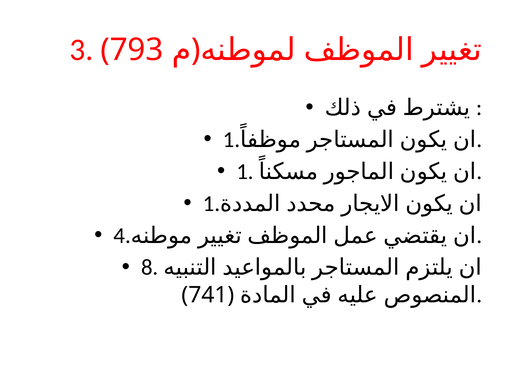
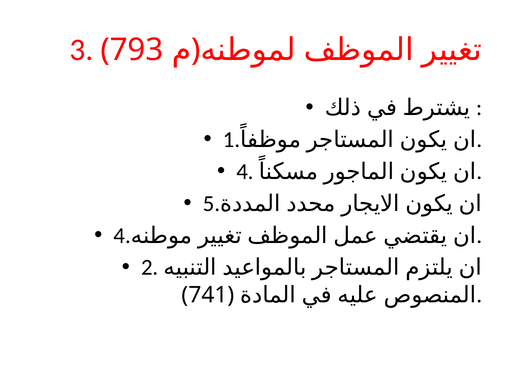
1 at (245, 171): 1 -> 4
1 at (211, 203): 1 -> 5
8: 8 -> 2
